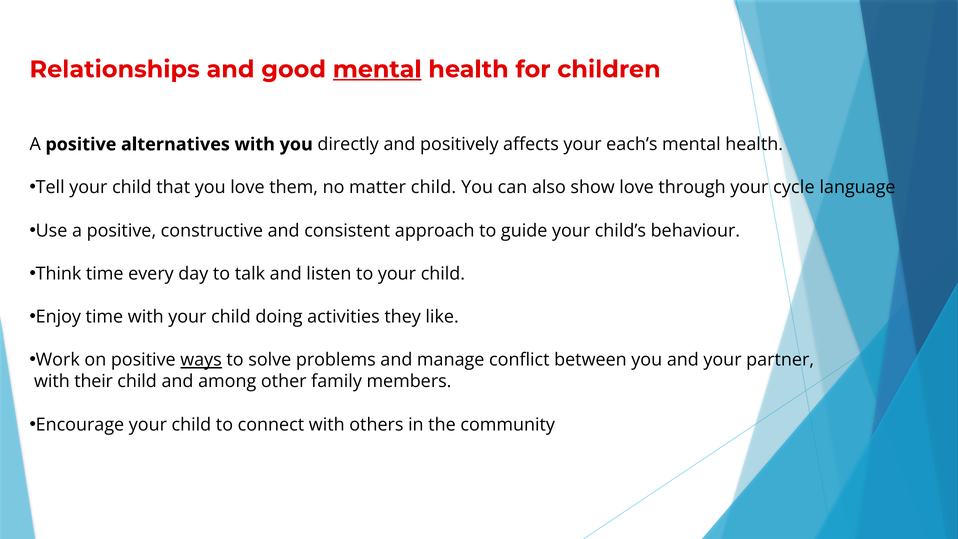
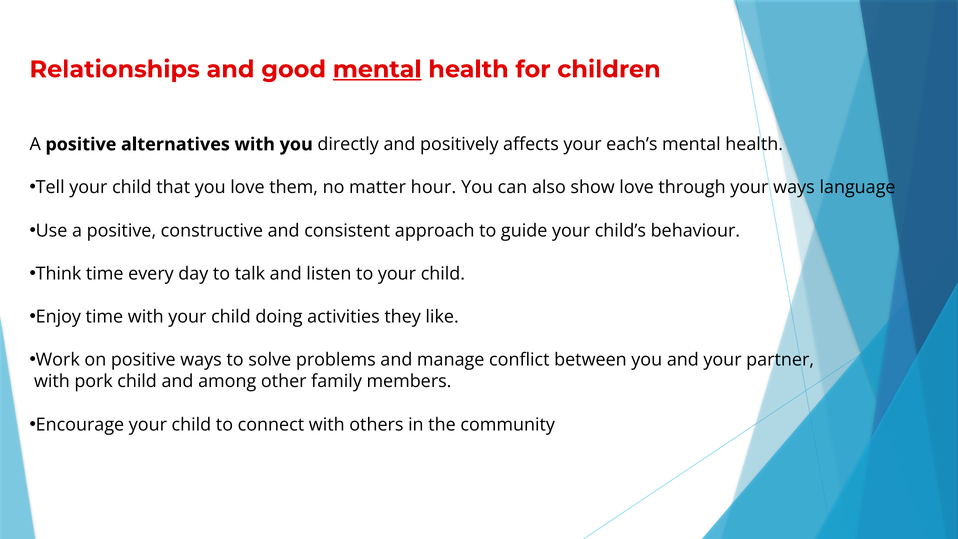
matter child: child -> hour
your cycle: cycle -> ways
ways at (201, 360) underline: present -> none
their: their -> pork
